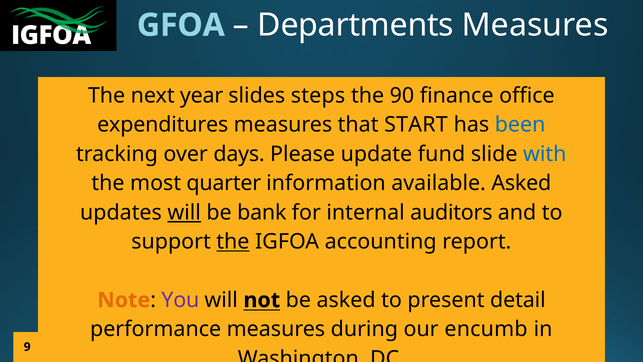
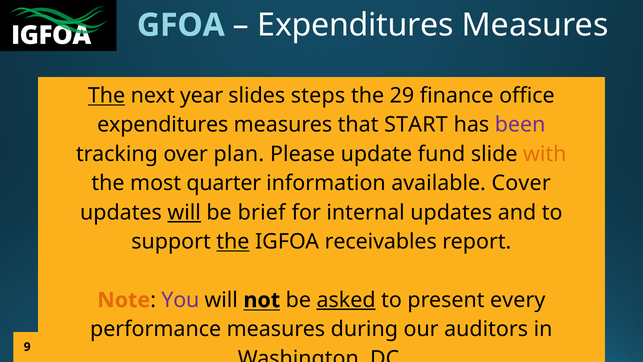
Departments at (356, 25): Departments -> Expenditures
The at (107, 96) underline: none -> present
90: 90 -> 29
been colour: blue -> purple
days: days -> plan
with colour: blue -> orange
available Asked: Asked -> Cover
bank: bank -> brief
internal auditors: auditors -> updates
accounting: accounting -> receivables
asked at (346, 300) underline: none -> present
detail: detail -> every
encumb: encumb -> auditors
